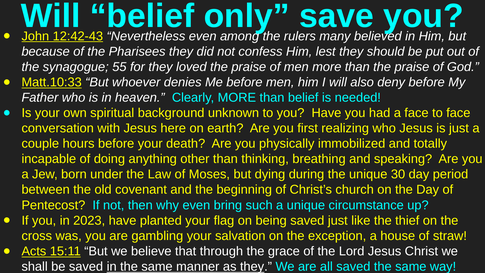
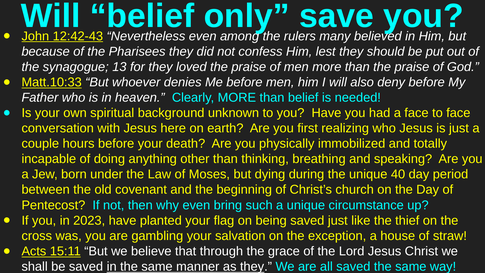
55: 55 -> 13
30: 30 -> 40
